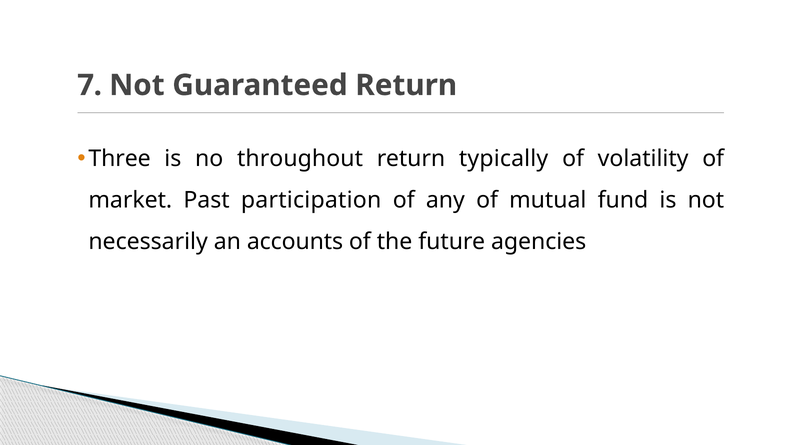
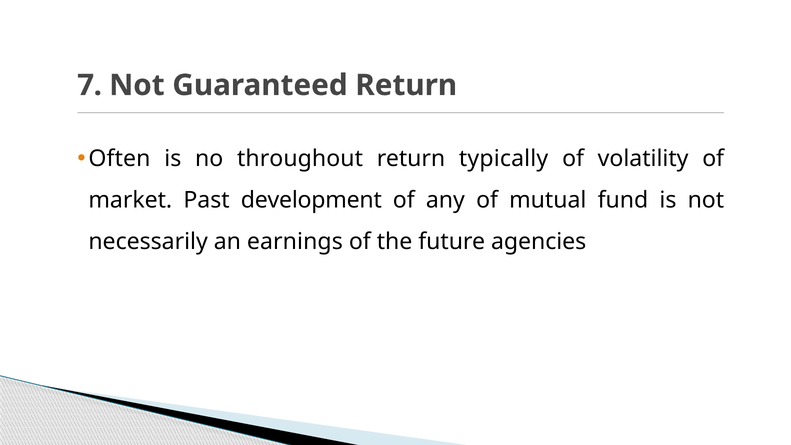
Three: Three -> Often
participation: participation -> development
accounts: accounts -> earnings
